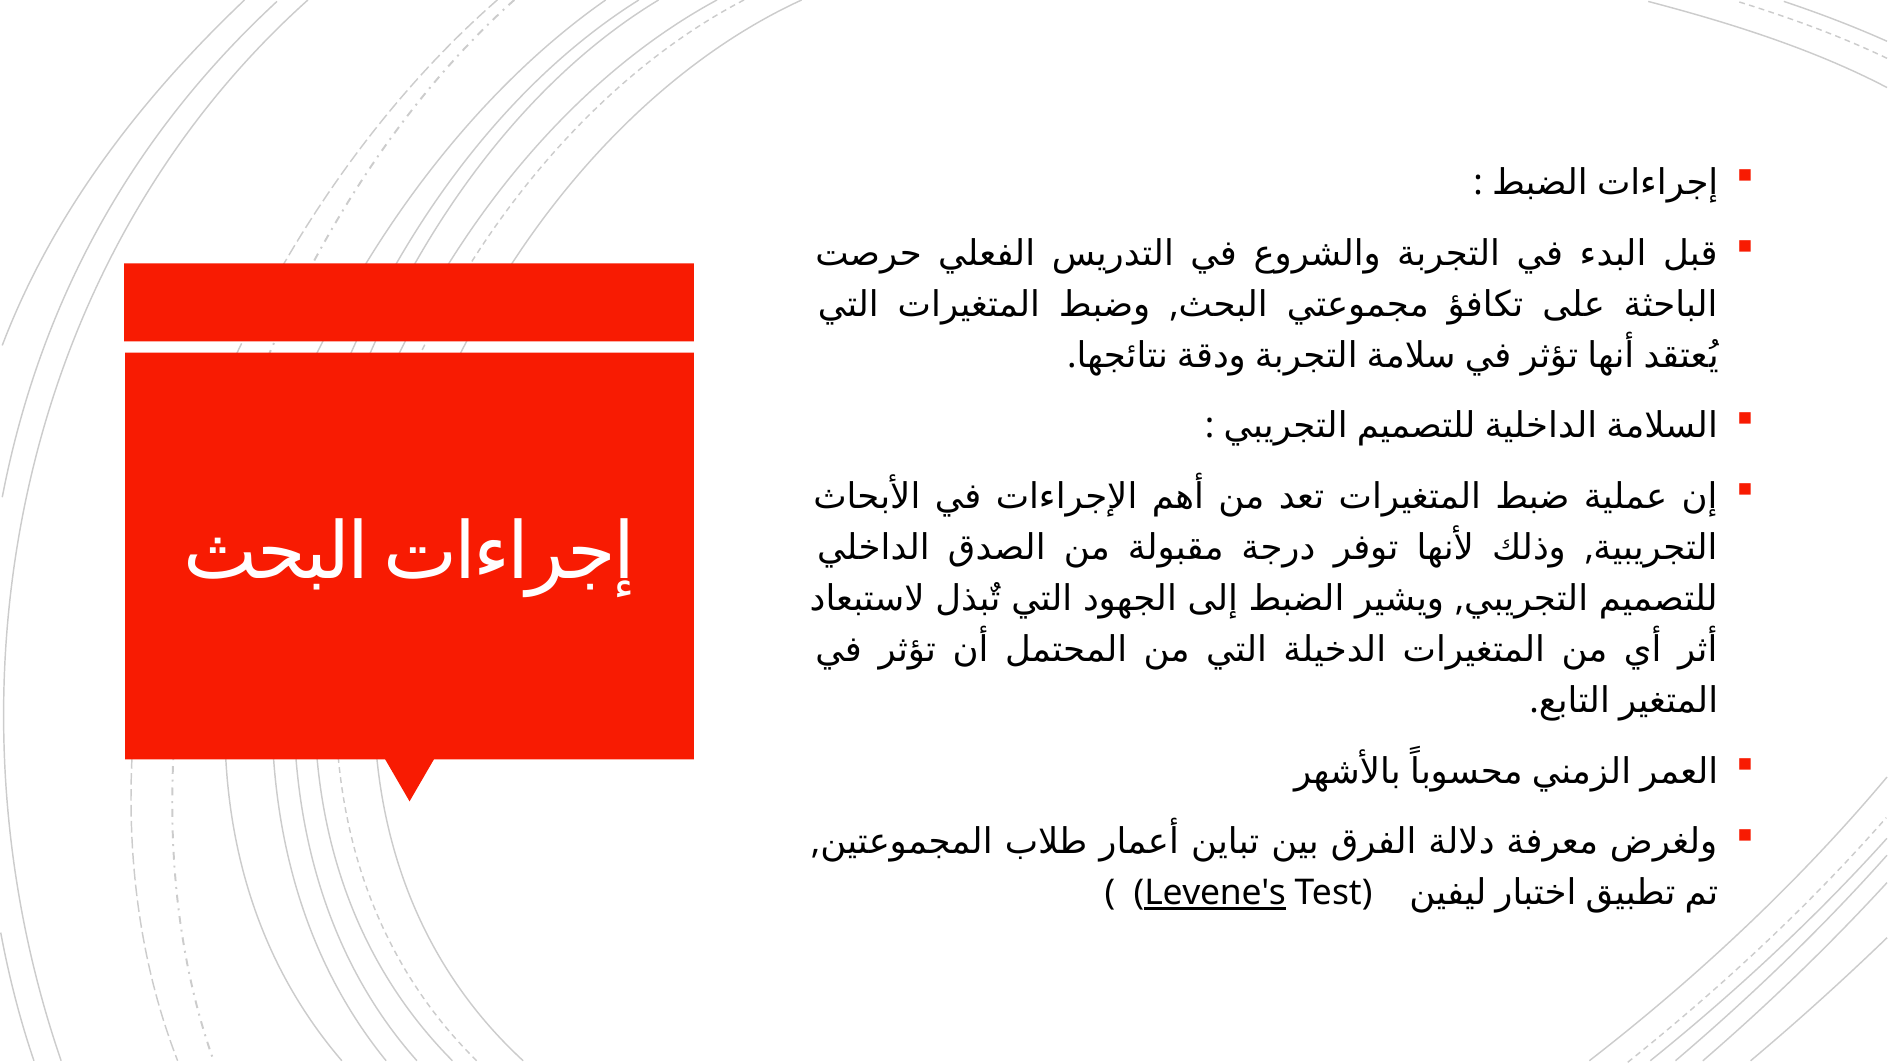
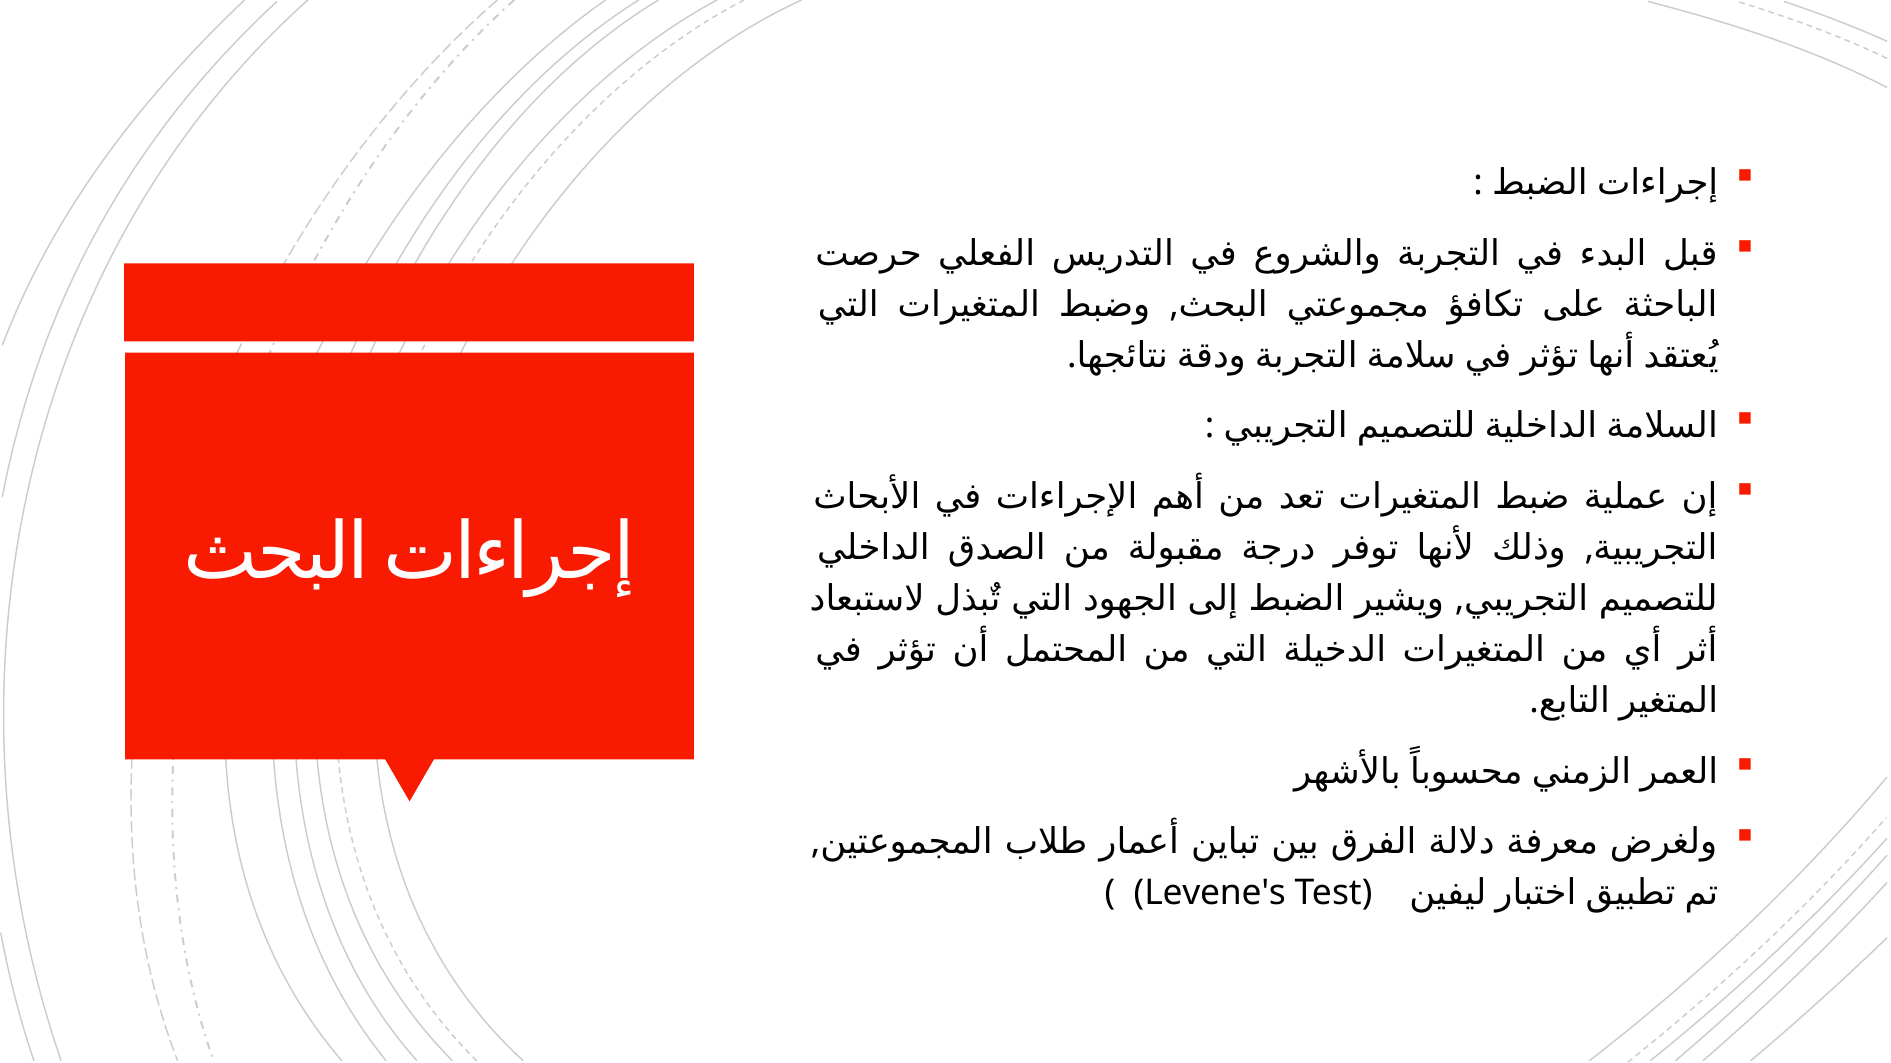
Levene's underline: present -> none
